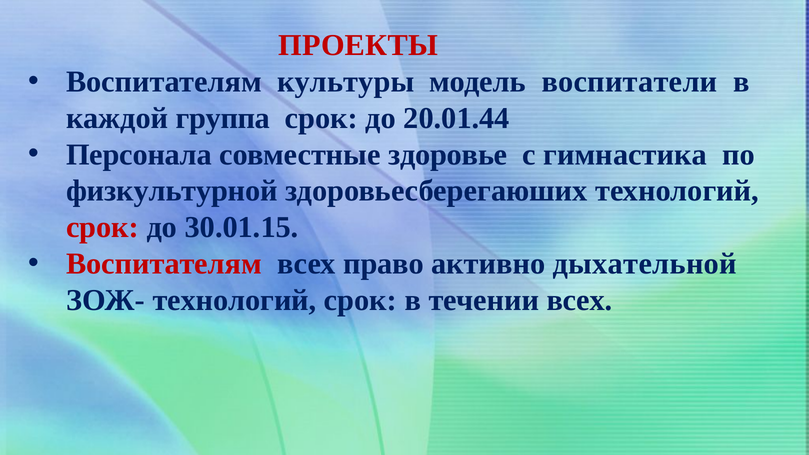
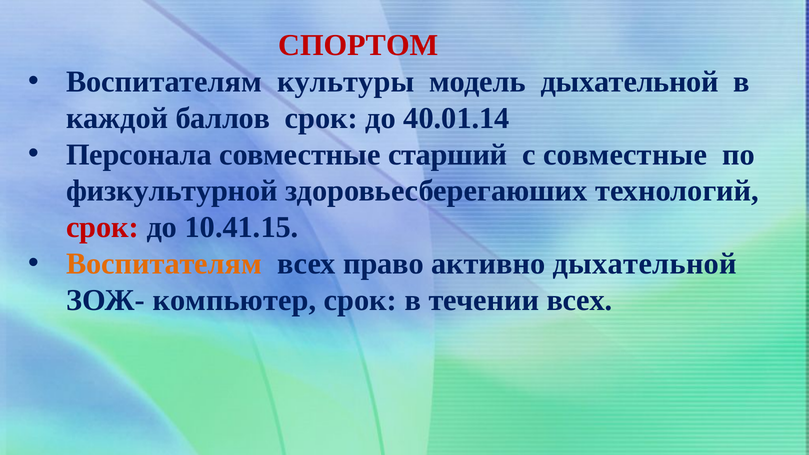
ПРОЕКТЫ: ПРОЕКТЫ -> СПОРТОМ
модель воспитатели: воспитатели -> дыхательной
группа: группа -> баллов
20.01.44: 20.01.44 -> 40.01.14
здоровье: здоровье -> старший
с гимнастика: гимнастика -> совместные
30.01.15: 30.01.15 -> 10.41.15
Воспитателям at (164, 264) colour: red -> orange
ЗОЖ- технологий: технологий -> компьютер
